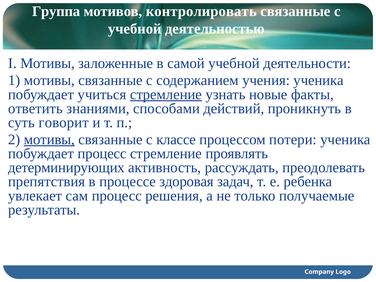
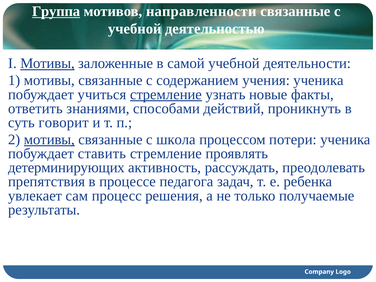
Группа underline: none -> present
контролировать: контролировать -> направленности
Мотивы at (47, 63) underline: none -> present
классе: классе -> школа
побуждает процесс: процесс -> ставить
здоровая: здоровая -> педагога
